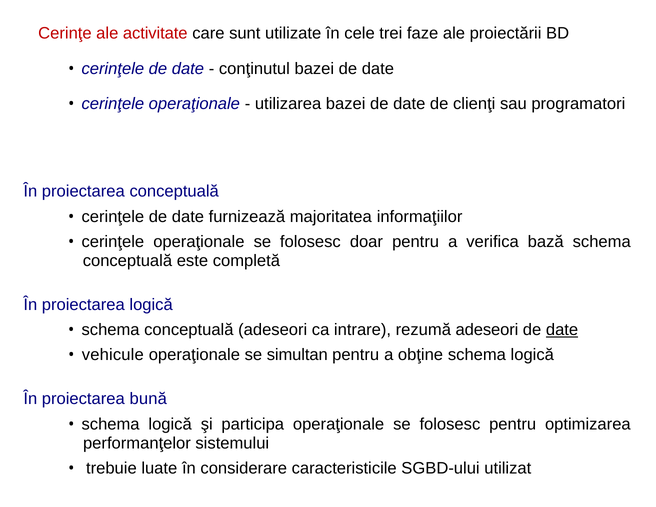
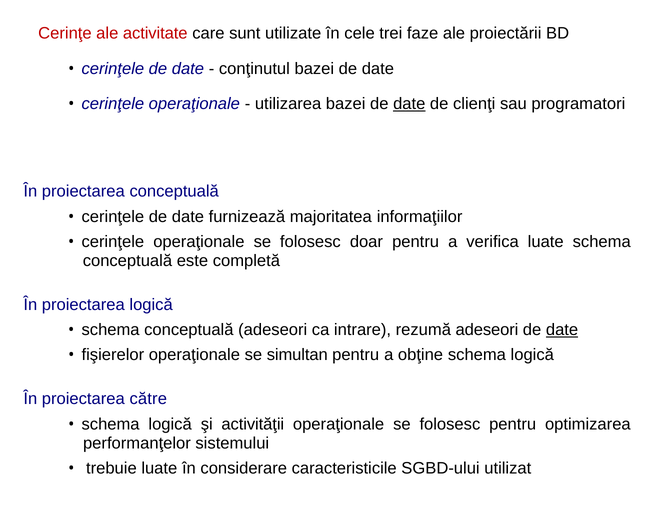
date at (409, 104) underline: none -> present
verifica bază: bază -> luate
vehicule: vehicule -> fişierelor
bună: bună -> către
participa: participa -> activităţii
